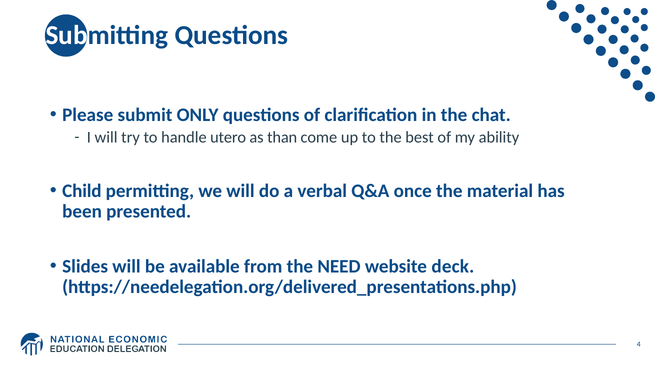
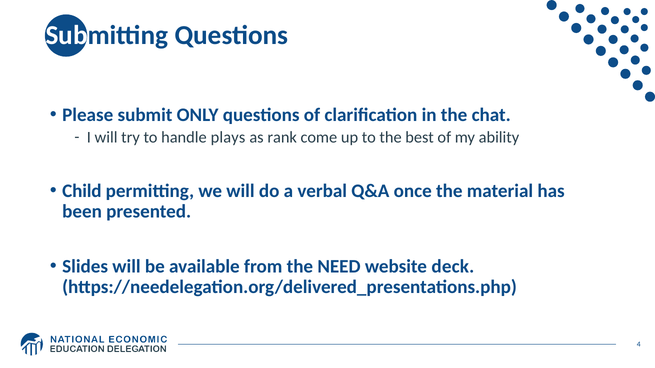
utero: utero -> plays
than: than -> rank
